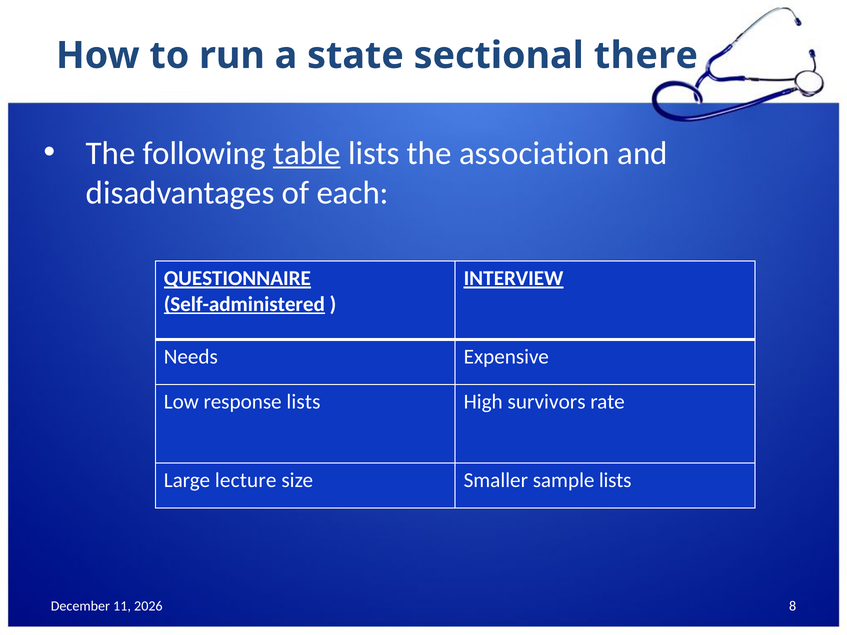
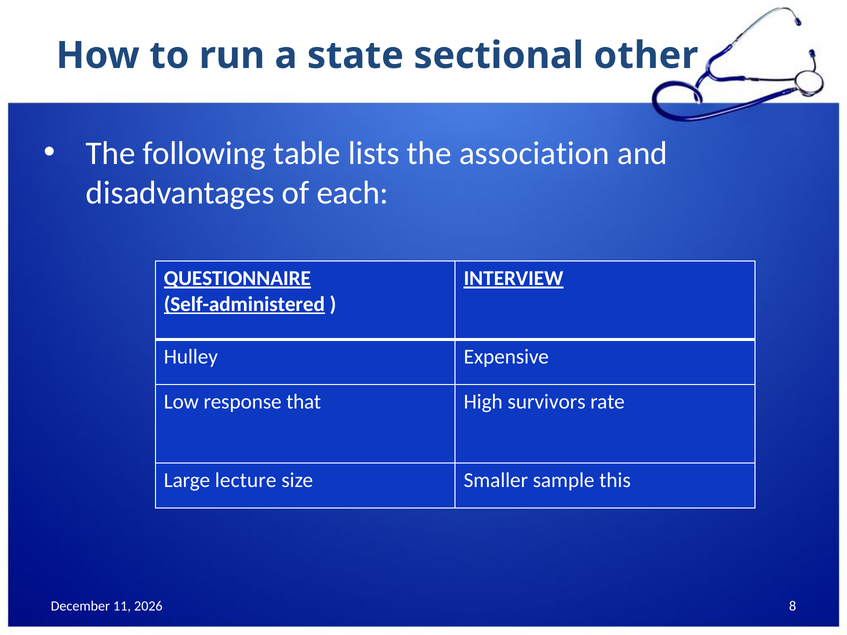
there: there -> other
table underline: present -> none
Needs: Needs -> Hulley
response lists: lists -> that
sample lists: lists -> this
